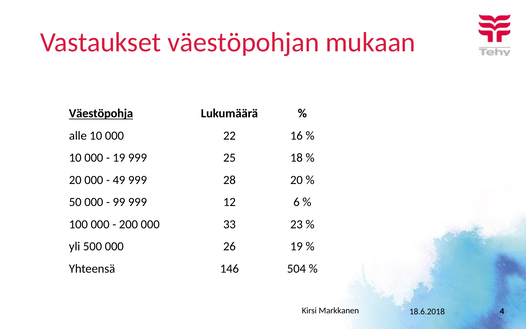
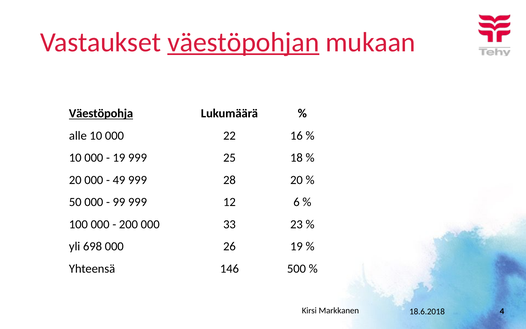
väestöpohjan underline: none -> present
500: 500 -> 698
504: 504 -> 500
